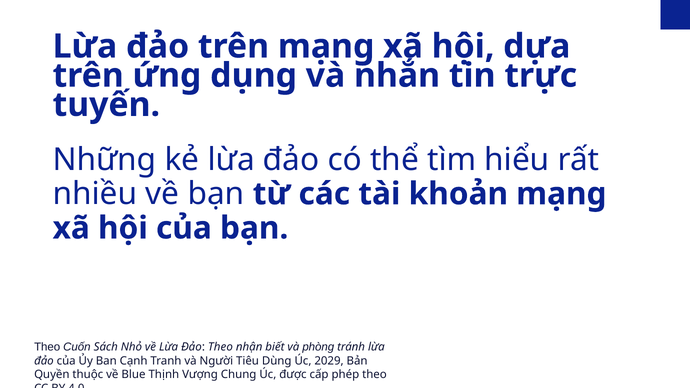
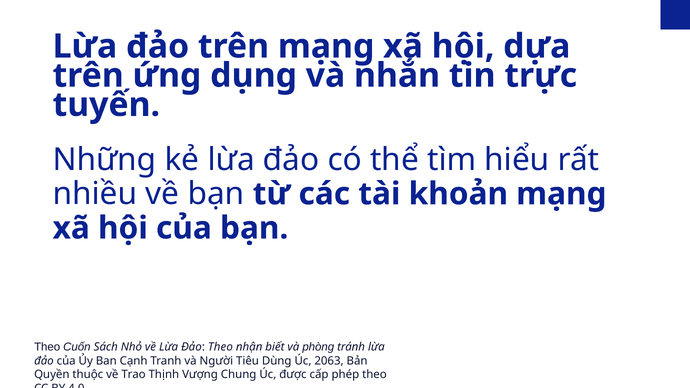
2029: 2029 -> 2063
Blue: Blue -> Trao
